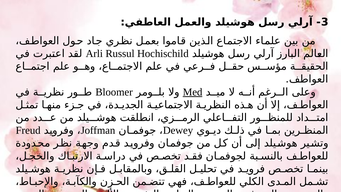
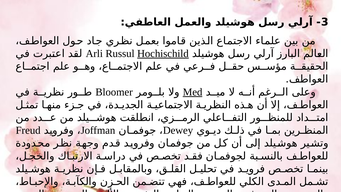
Hochischild underline: none -> present
